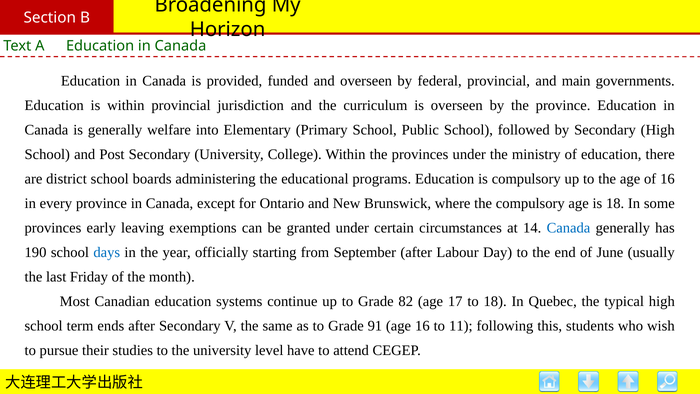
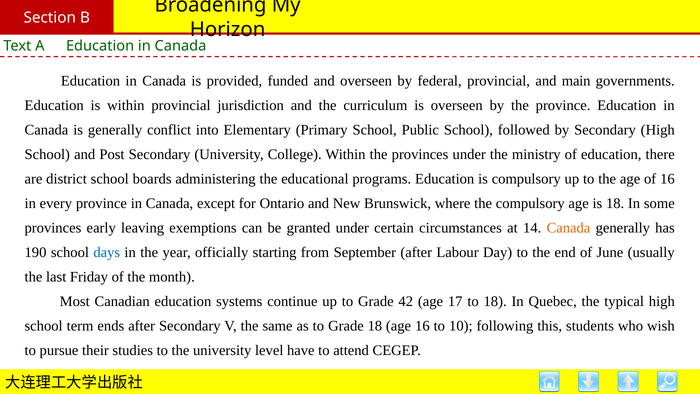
welfare: welfare -> conflict
Canada at (568, 228) colour: blue -> orange
82: 82 -> 42
Grade 91: 91 -> 18
11: 11 -> 10
